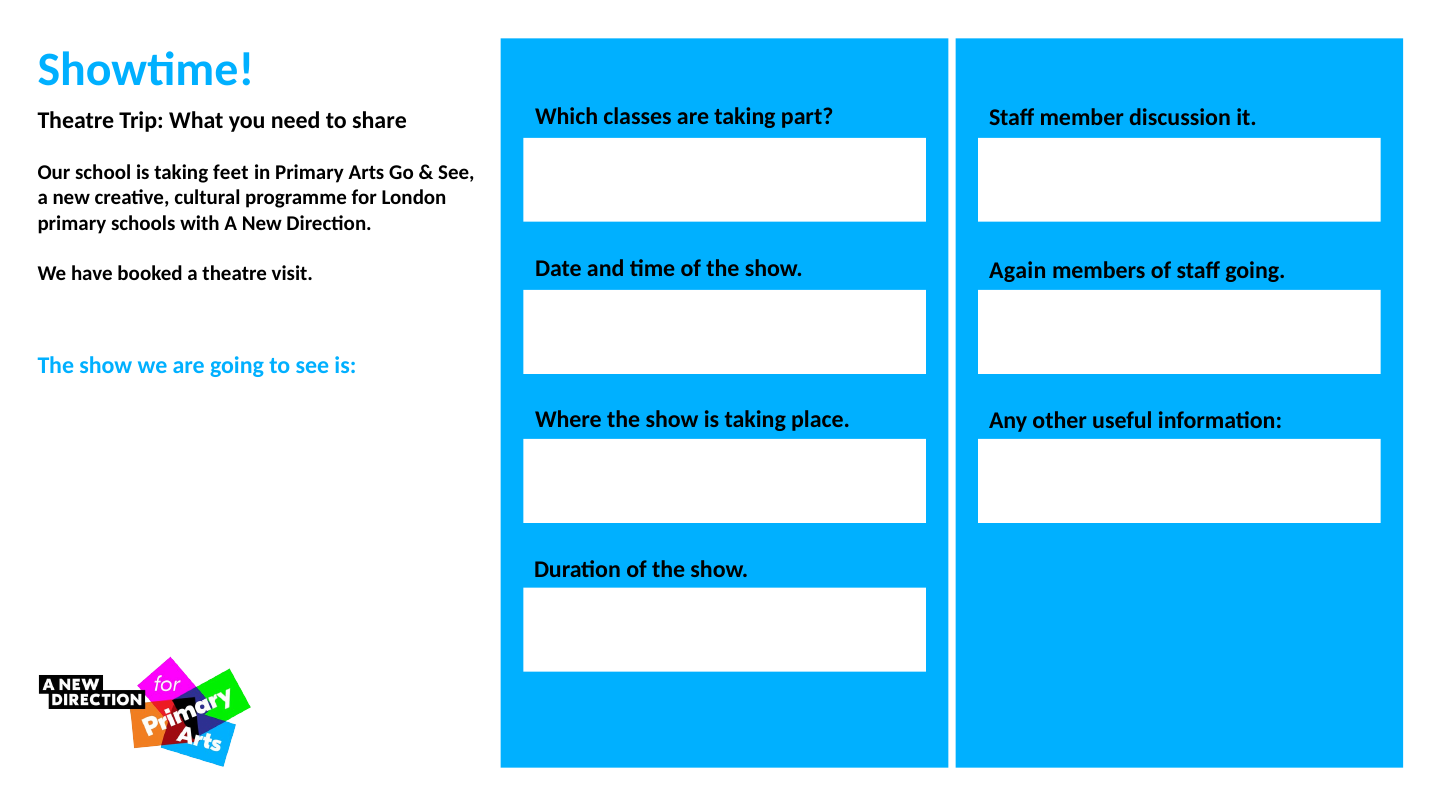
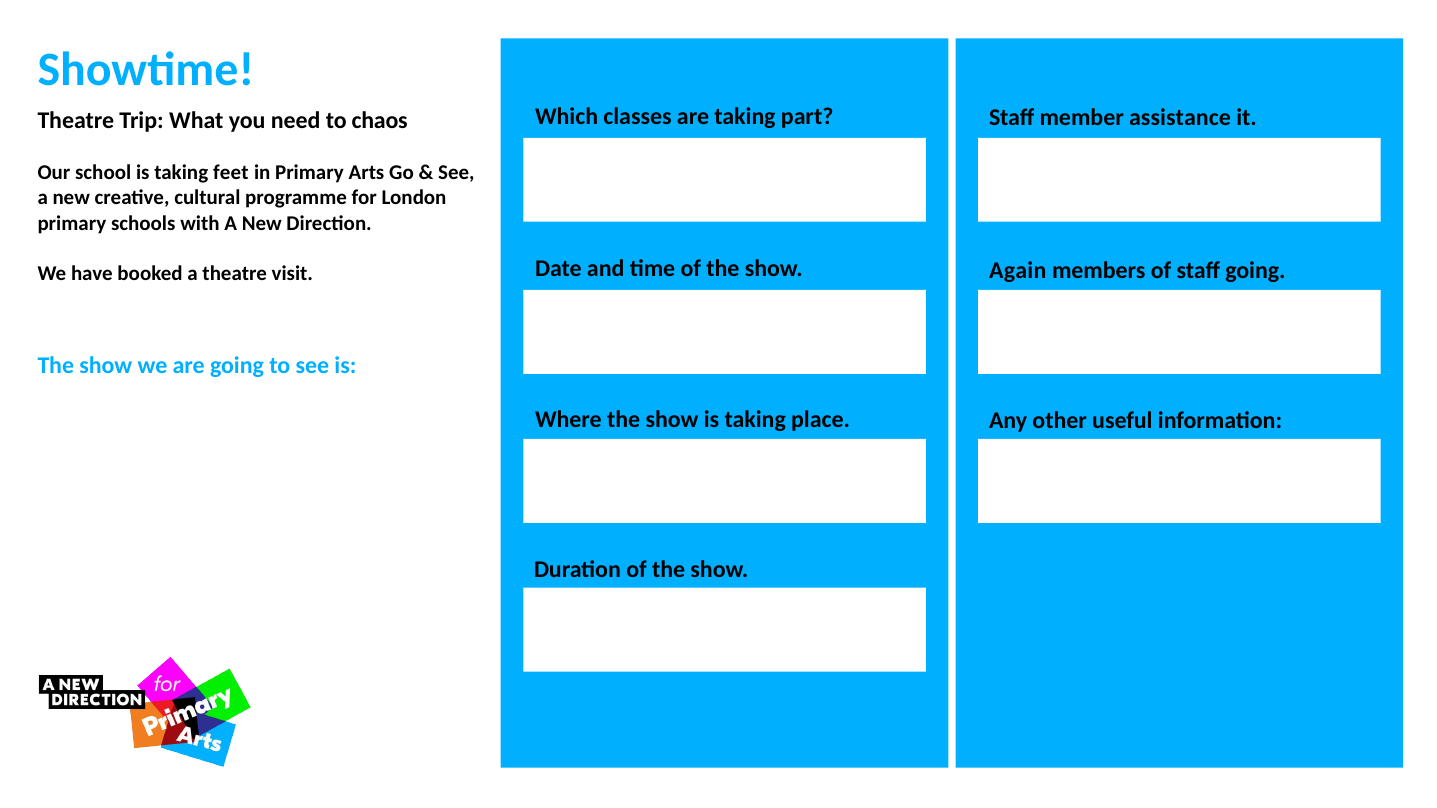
discussion: discussion -> assistance
share: share -> chaos
